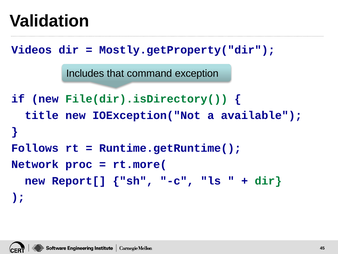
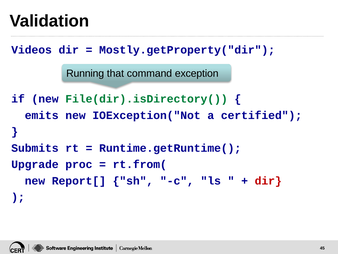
Includes: Includes -> Running
title: title -> emits
available: available -> certified
Follows: Follows -> Submits
Network: Network -> Upgrade
rt.more(: rt.more( -> rt.from(
dir at (268, 181) colour: green -> red
